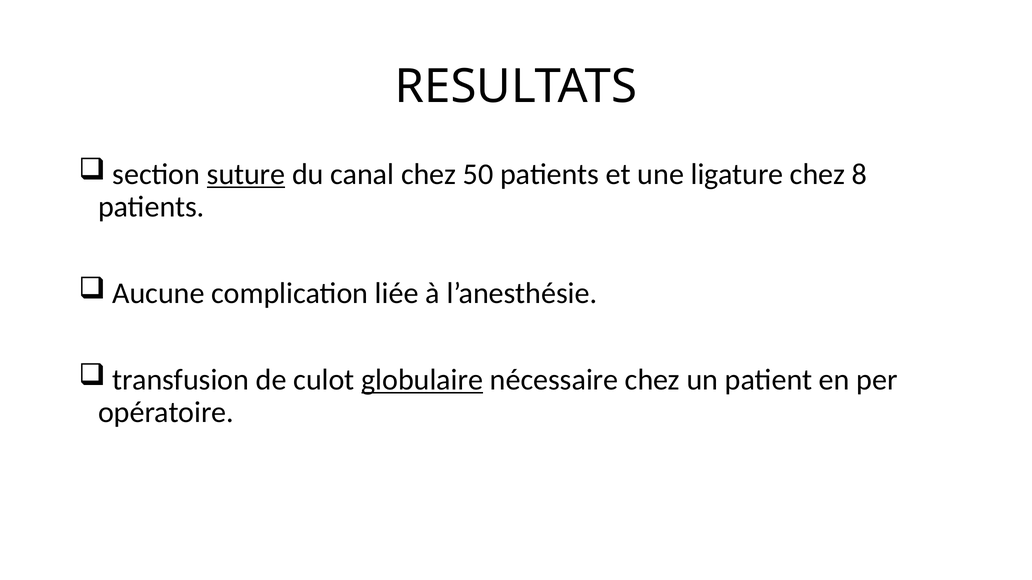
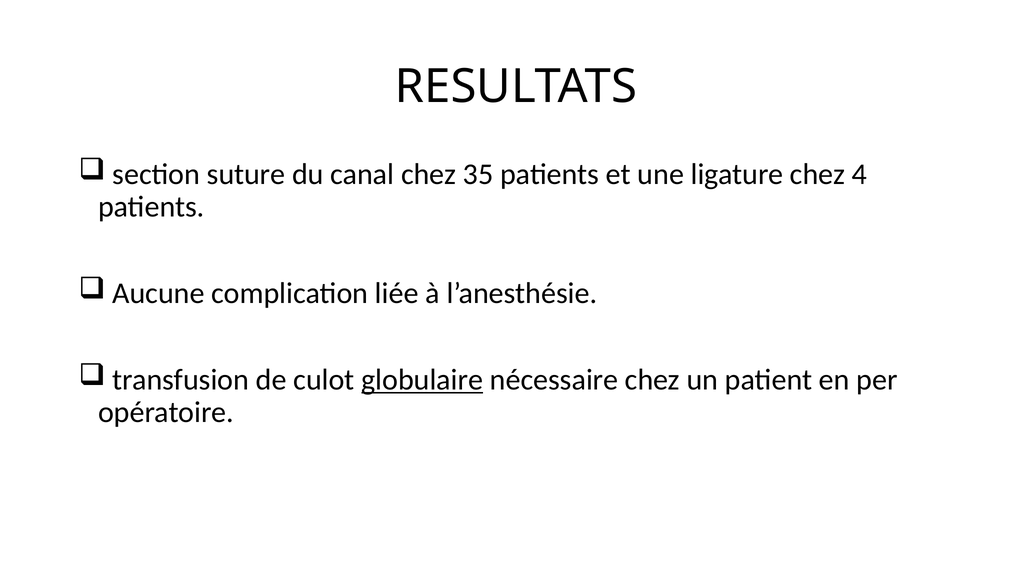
suture underline: present -> none
50: 50 -> 35
8: 8 -> 4
